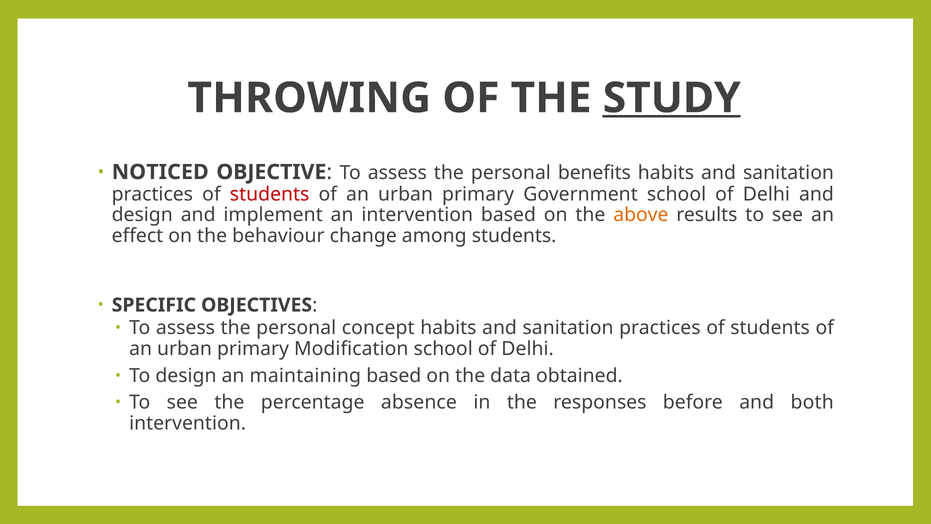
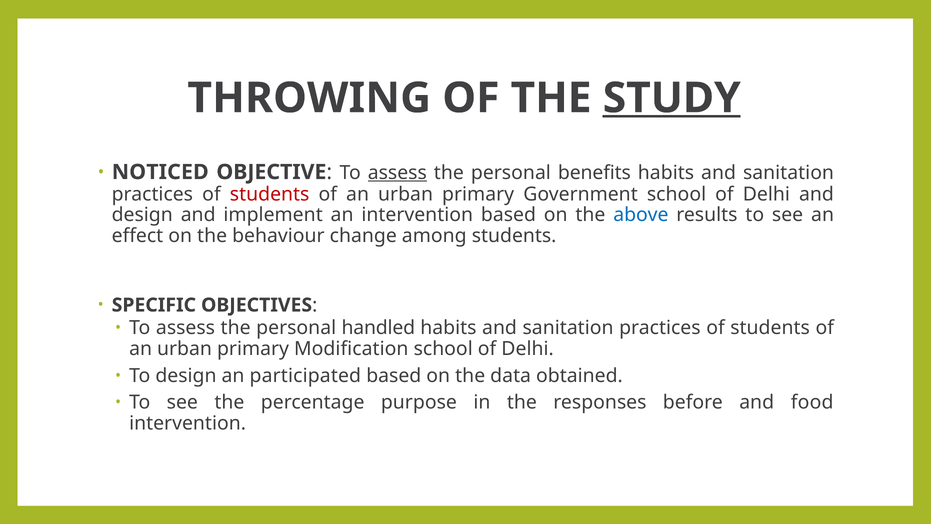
assess at (397, 173) underline: none -> present
above colour: orange -> blue
concept: concept -> handled
maintaining: maintaining -> participated
absence: absence -> purpose
both: both -> food
